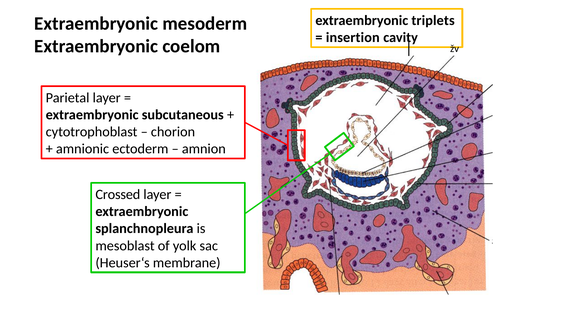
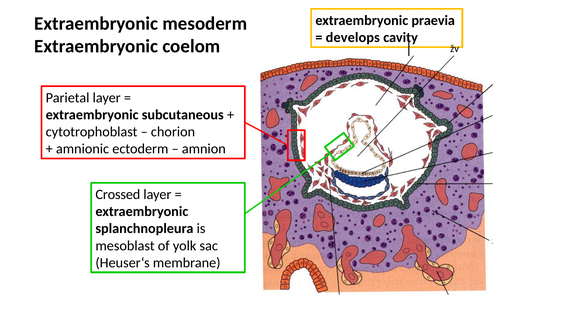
triplets: triplets -> praevia
insertion: insertion -> develops
